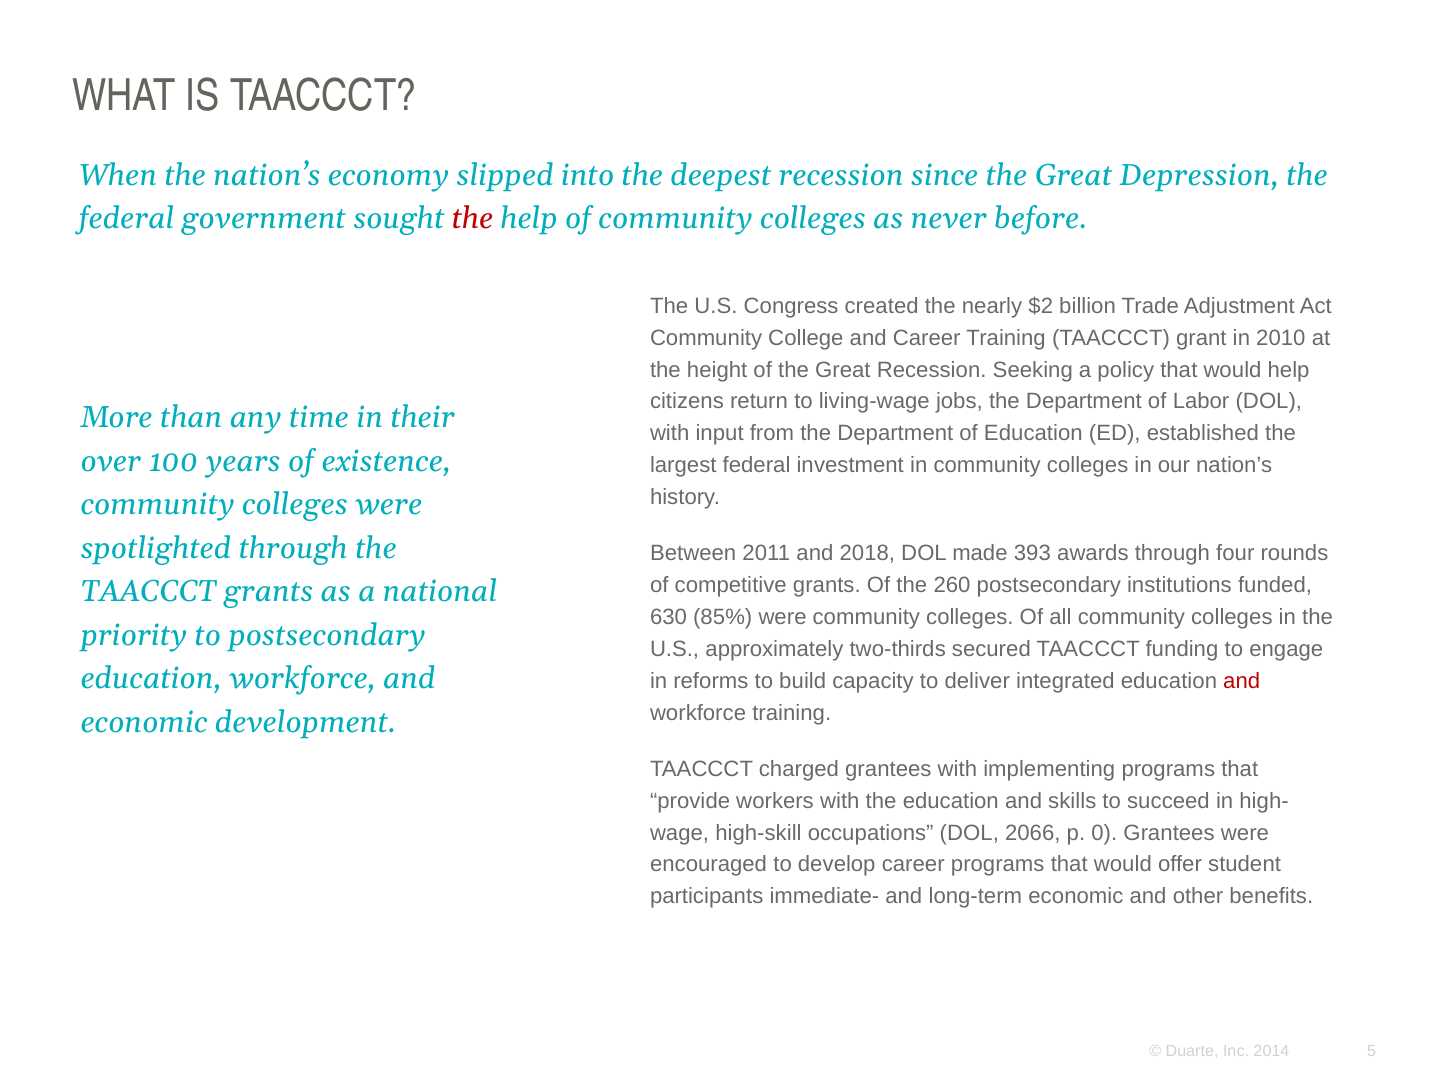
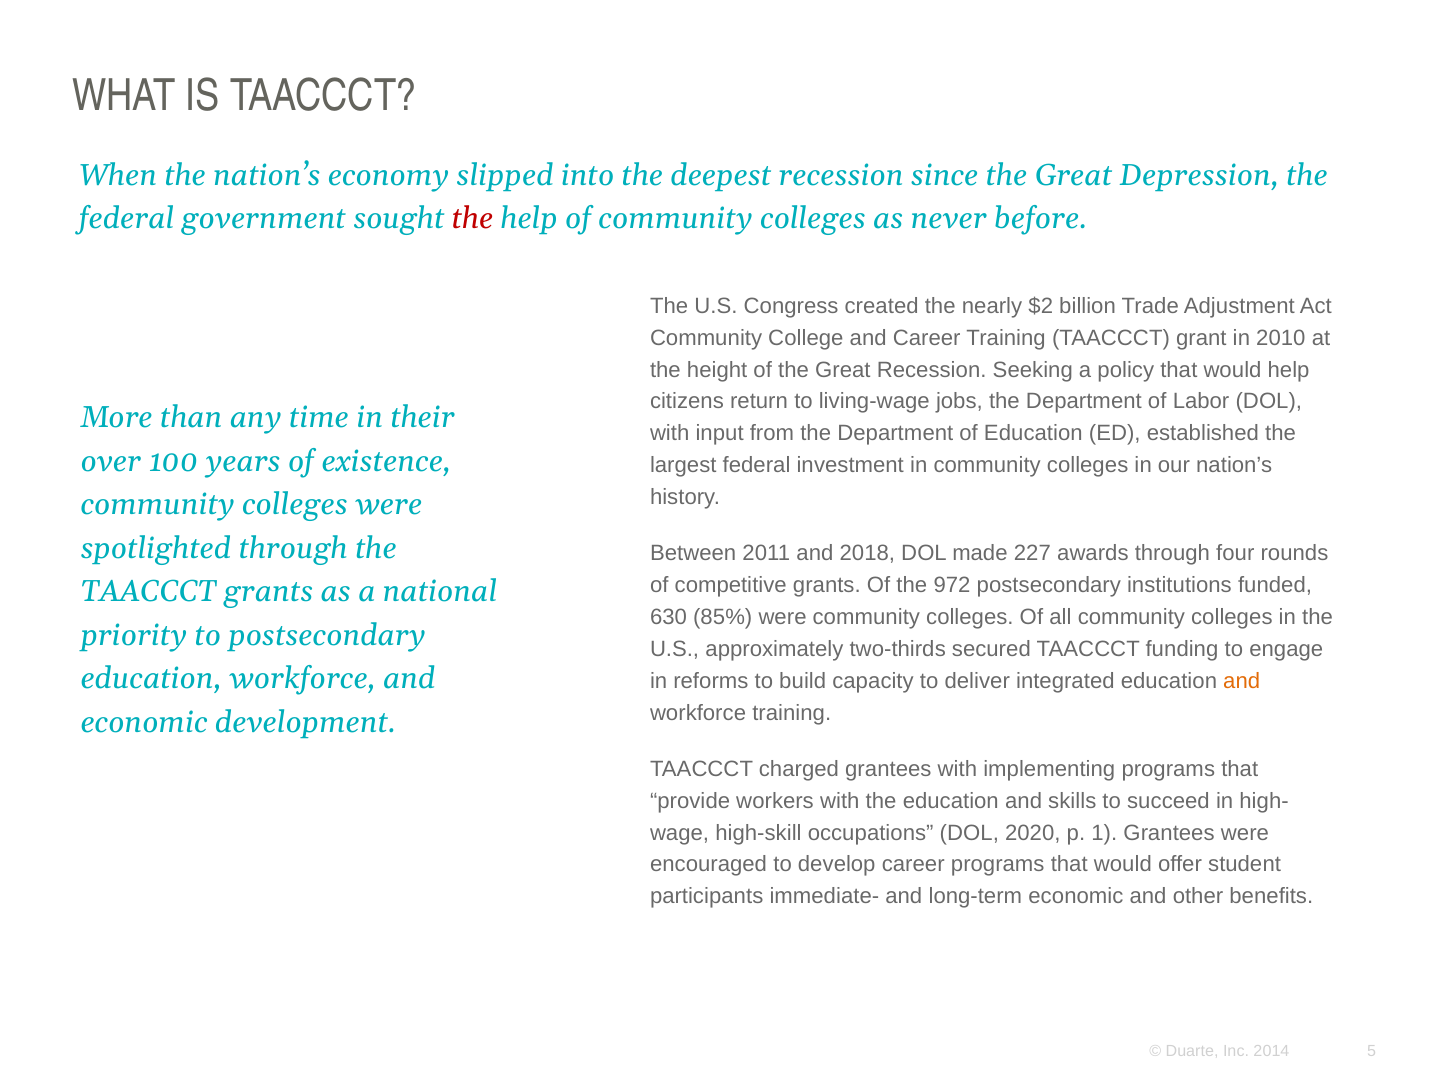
393: 393 -> 227
260: 260 -> 972
and at (1242, 681) colour: red -> orange
2066: 2066 -> 2020
0: 0 -> 1
